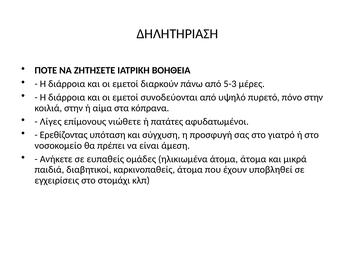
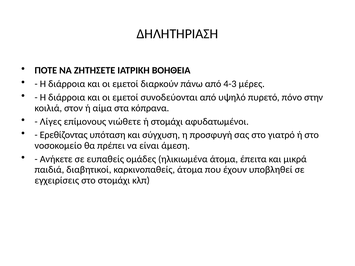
5-3: 5-3 -> 4-3
κοιλιά στην: στην -> στον
ή πατάτες: πατάτες -> στομάχι
άτομα άτομα: άτομα -> έπειτα
